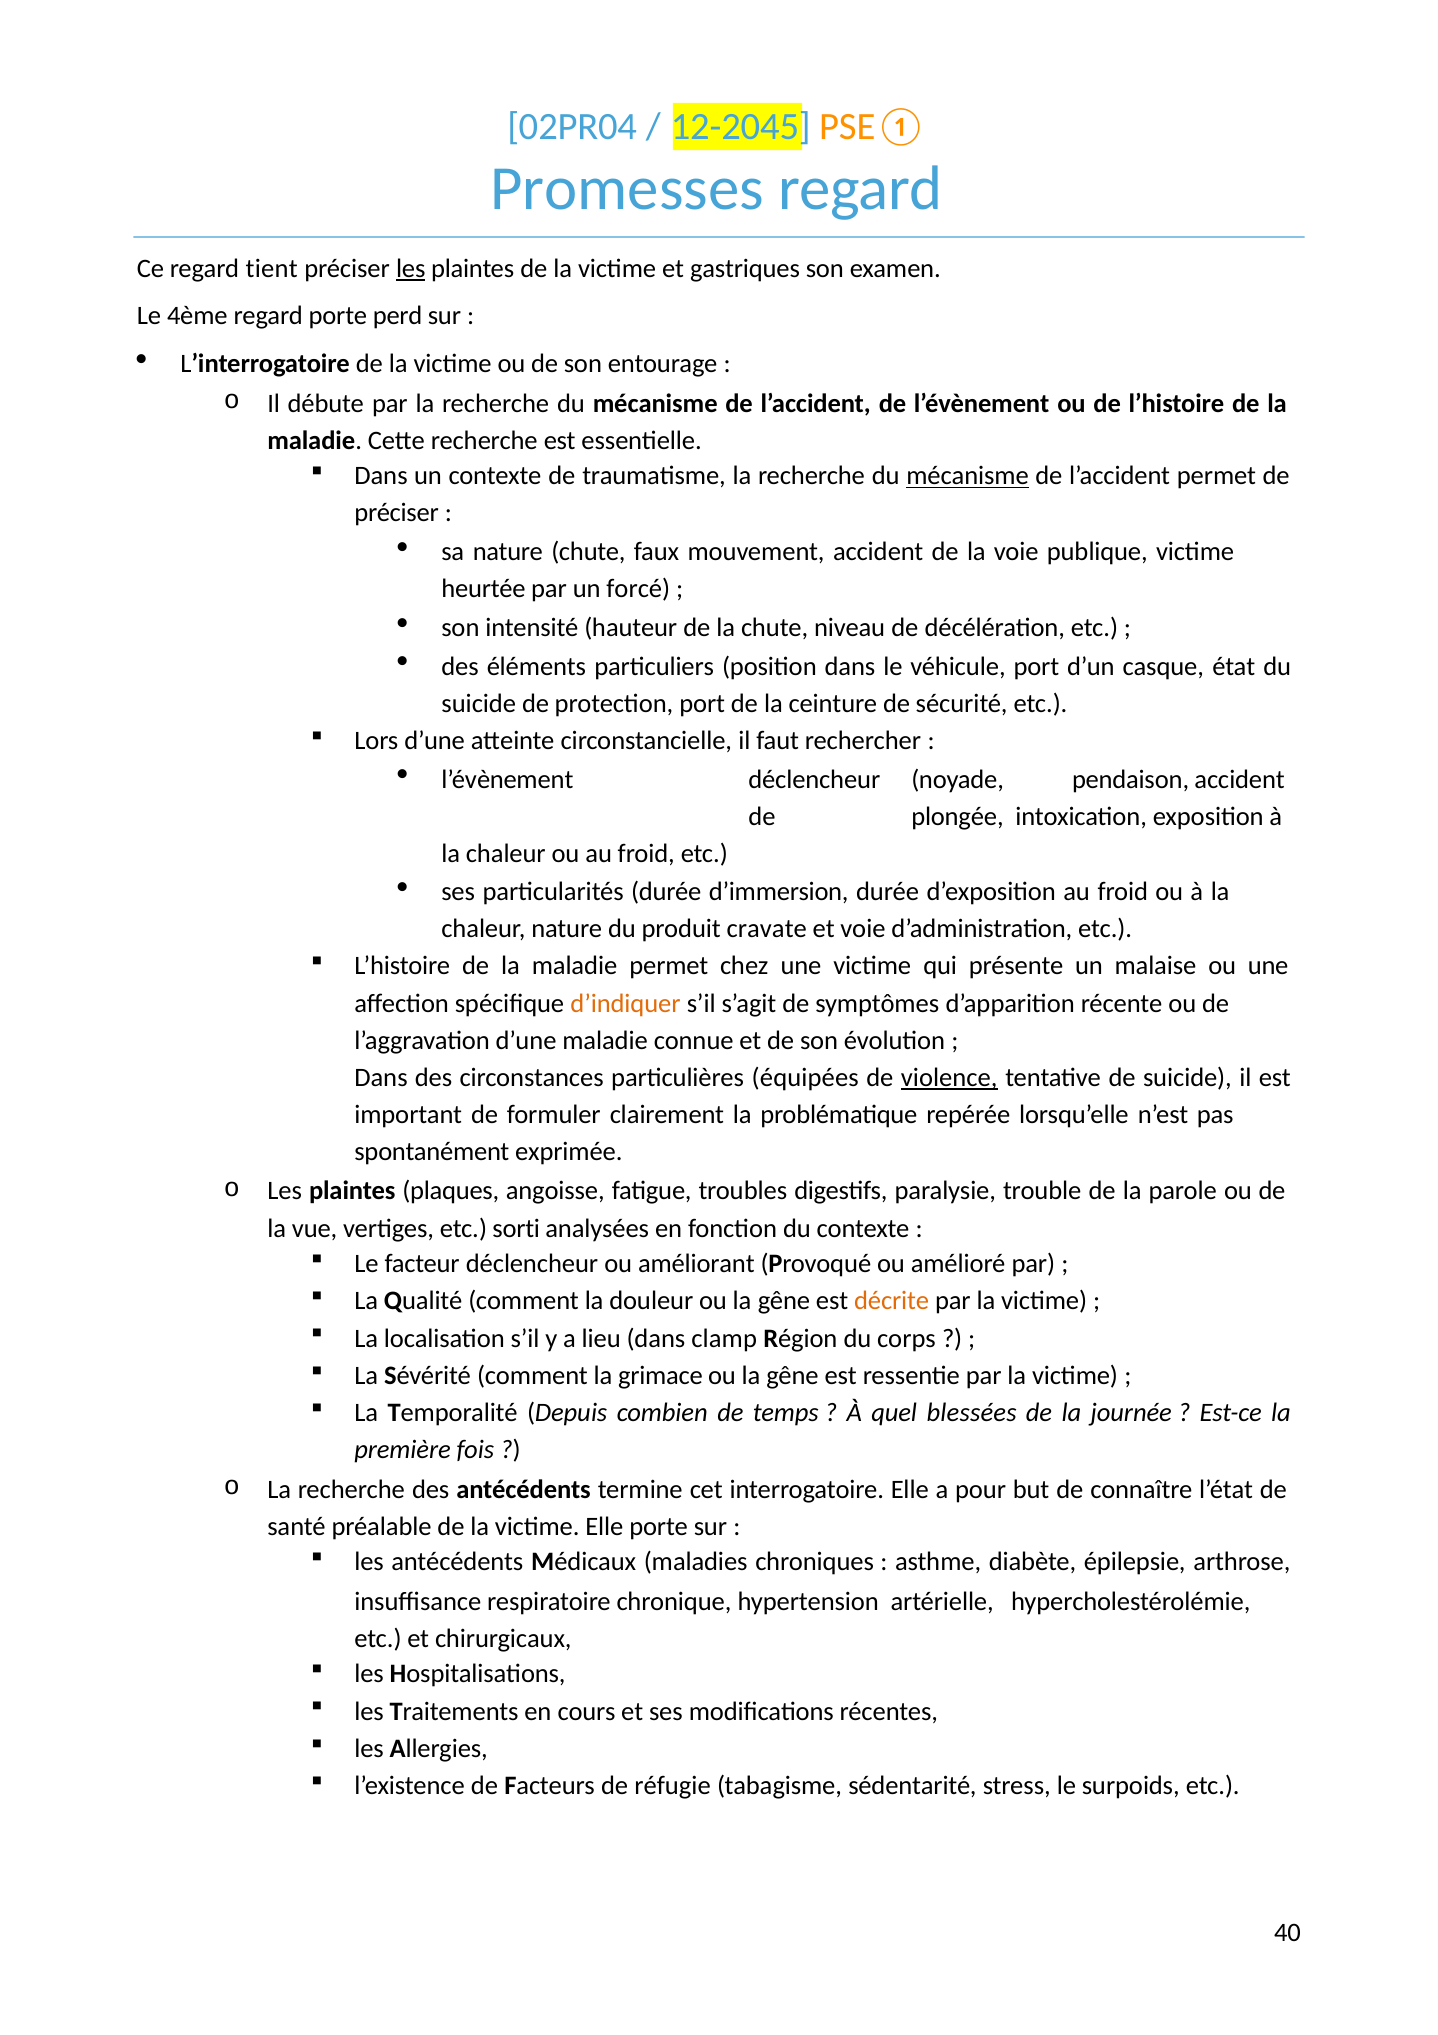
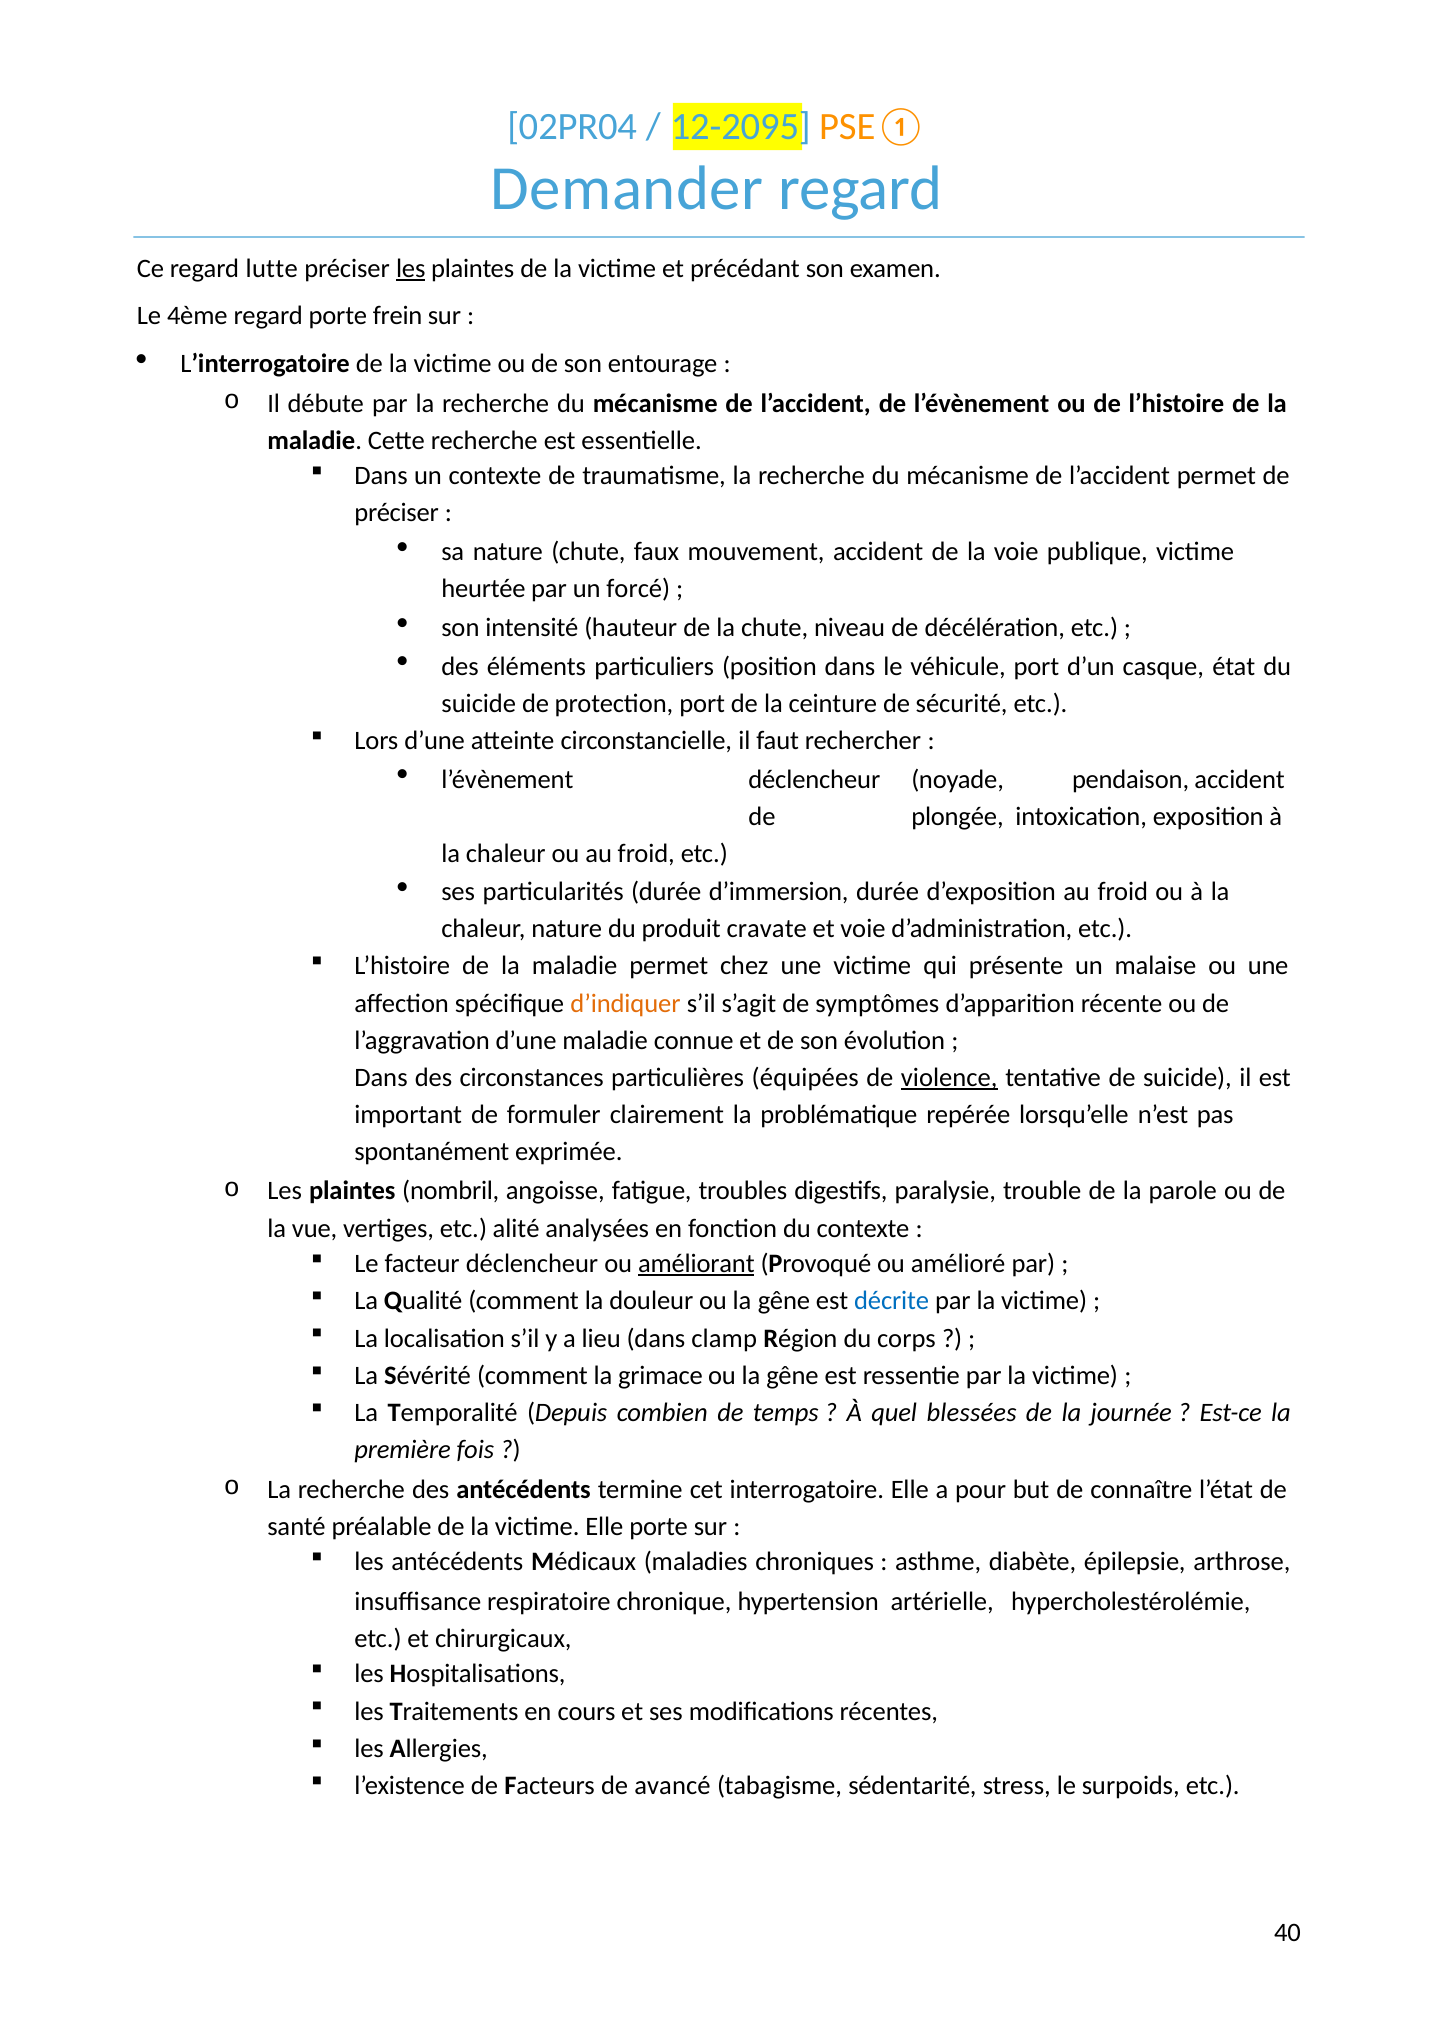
12-2045: 12-2045 -> 12-2095
Promesses: Promesses -> Demander
tient: tient -> lutte
gastriques: gastriques -> précédant
perd: perd -> frein
mécanisme at (968, 476) underline: present -> none
plaques: plaques -> nombril
sorti: sorti -> alité
améliorant underline: none -> present
décrite colour: orange -> blue
réfugie: réfugie -> avancé
